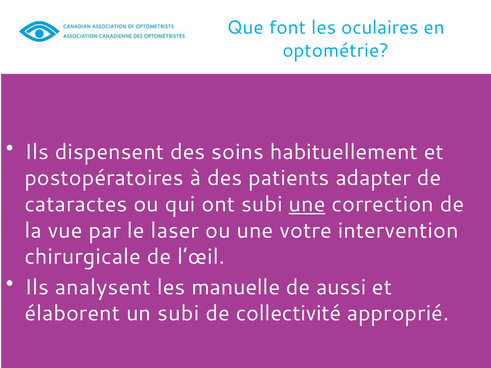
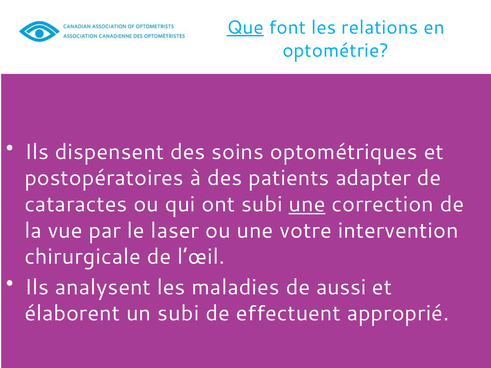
Que underline: none -> present
oculaires: oculaires -> relations
habituellement: habituellement -> optométriques
manuelle: manuelle -> maladies
collectivité: collectivité -> effectuent
